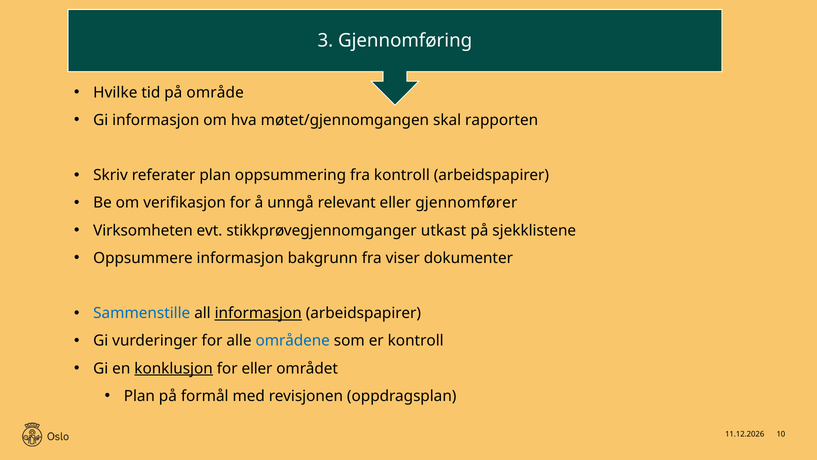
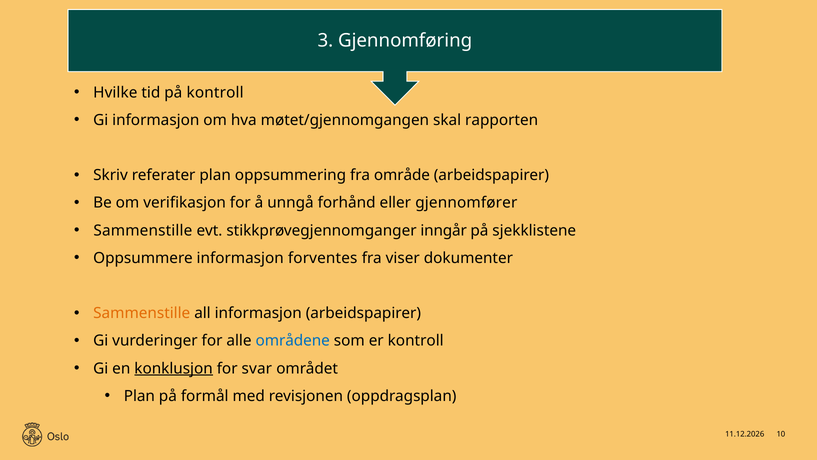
på område: område -> kontroll
fra kontroll: kontroll -> område
relevant: relevant -> forhånd
Virksomheten at (143, 230): Virksomheten -> Sammenstille
utkast: utkast -> inngår
bakgrunn: bakgrunn -> forventes
Sammenstille at (142, 313) colour: blue -> orange
informasjon at (258, 313) underline: present -> none
for eller: eller -> svar
